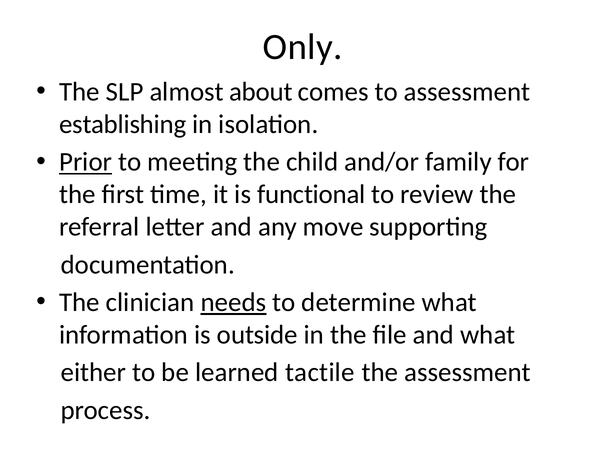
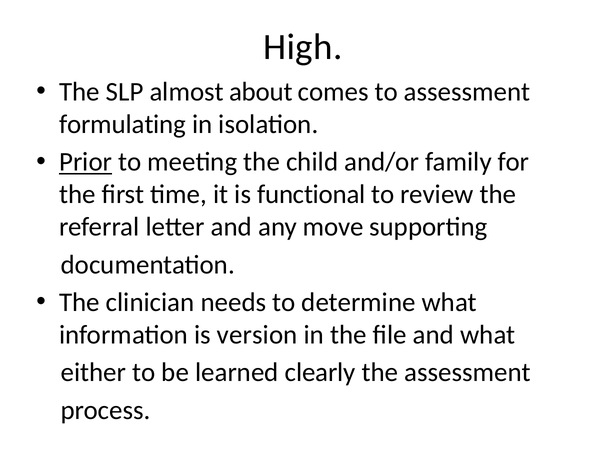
Only: Only -> High
establishing: establishing -> formulating
needs underline: present -> none
outside: outside -> version
tactile: tactile -> clearly
